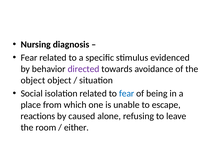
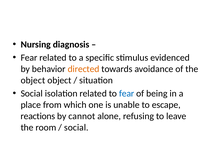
directed colour: purple -> orange
caused: caused -> cannot
either at (76, 127): either -> social
